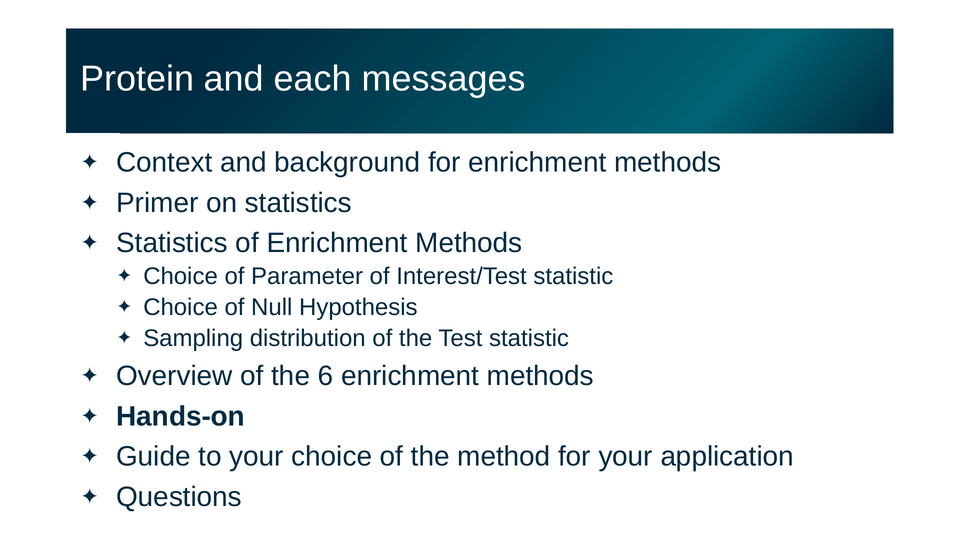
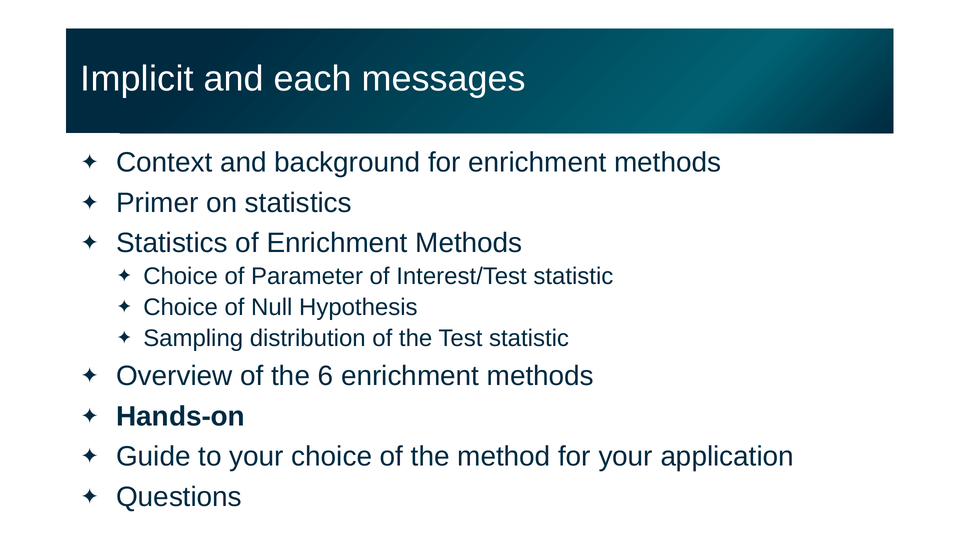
Protein: Protein -> Implicit
